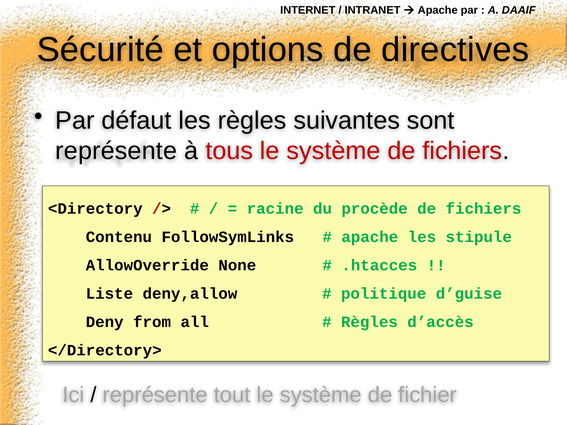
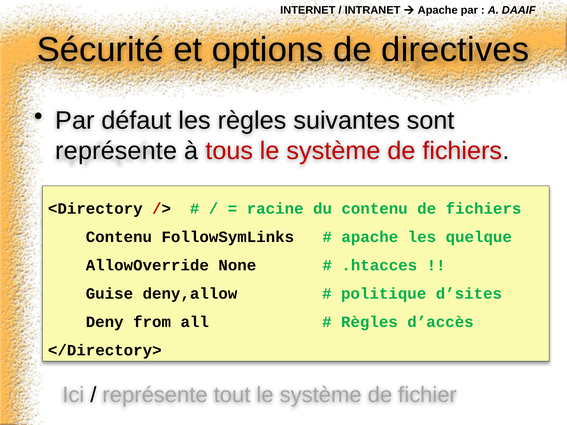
du procède: procède -> contenu
stipule: stipule -> quelque
Liste: Liste -> Guise
d’guise: d’guise -> d’sites
